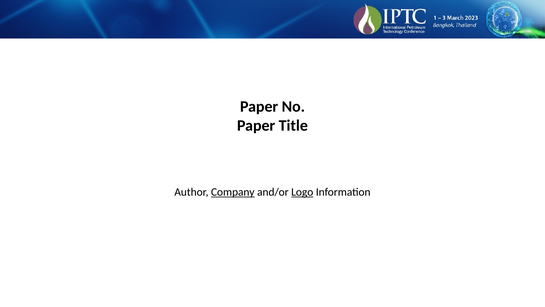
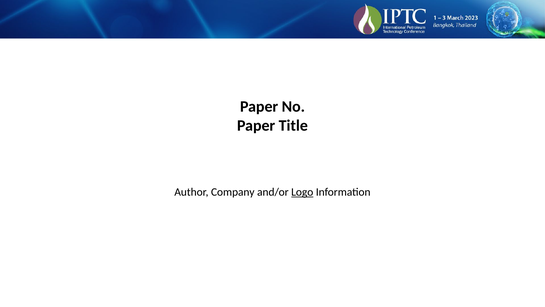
Company underline: present -> none
